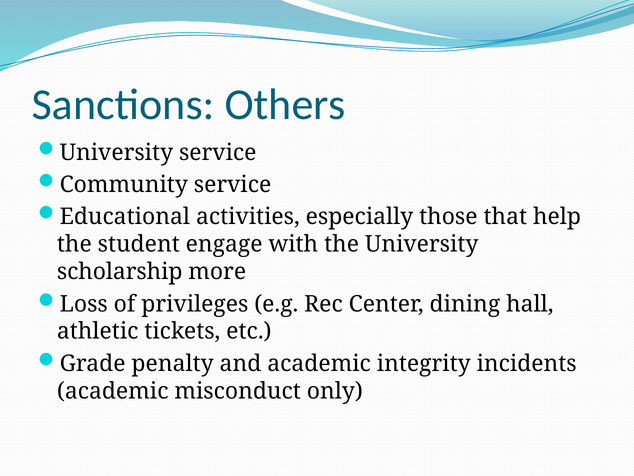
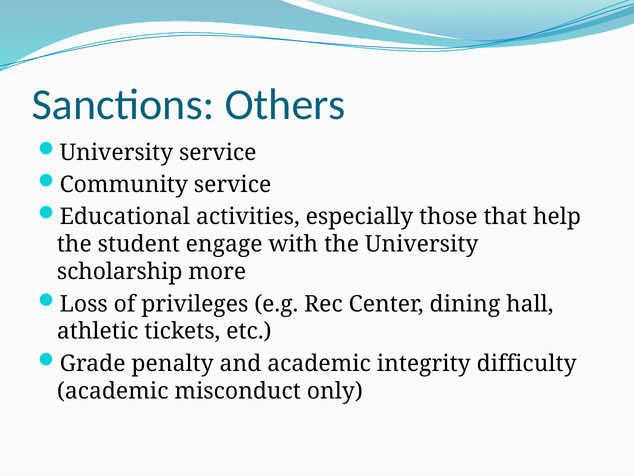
incidents: incidents -> difficulty
